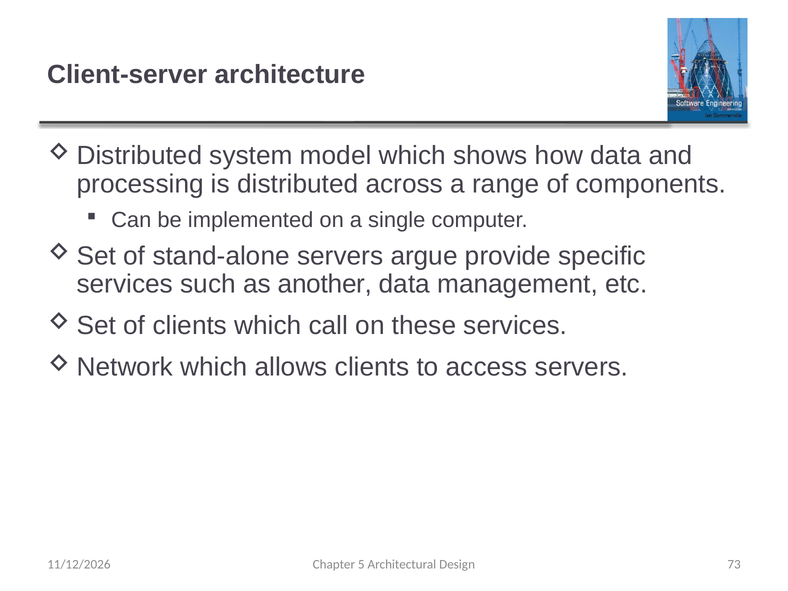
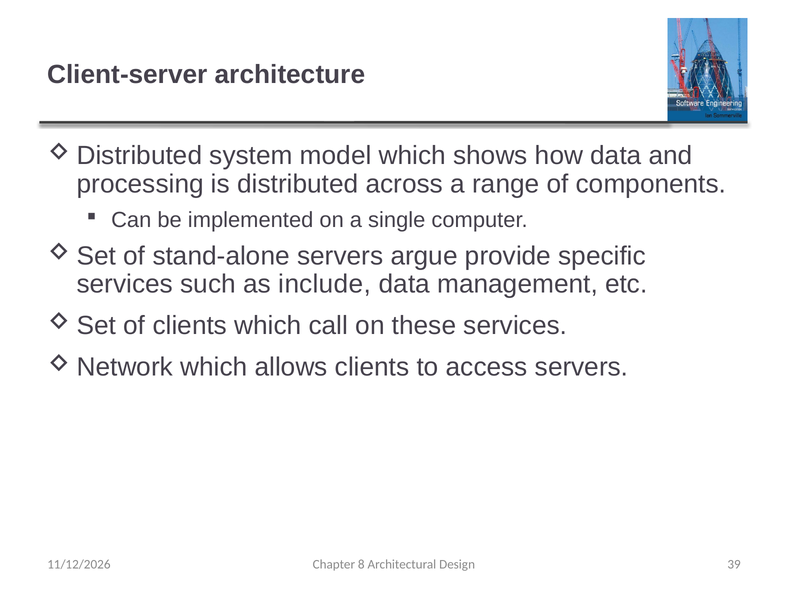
another: another -> include
5: 5 -> 8
73: 73 -> 39
